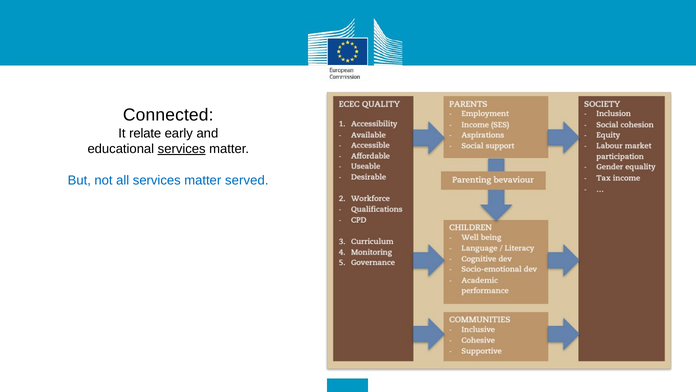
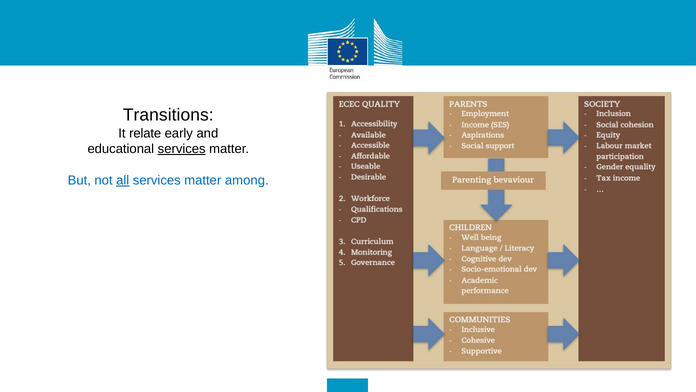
Connected: Connected -> Transitions
all underline: none -> present
served: served -> among
